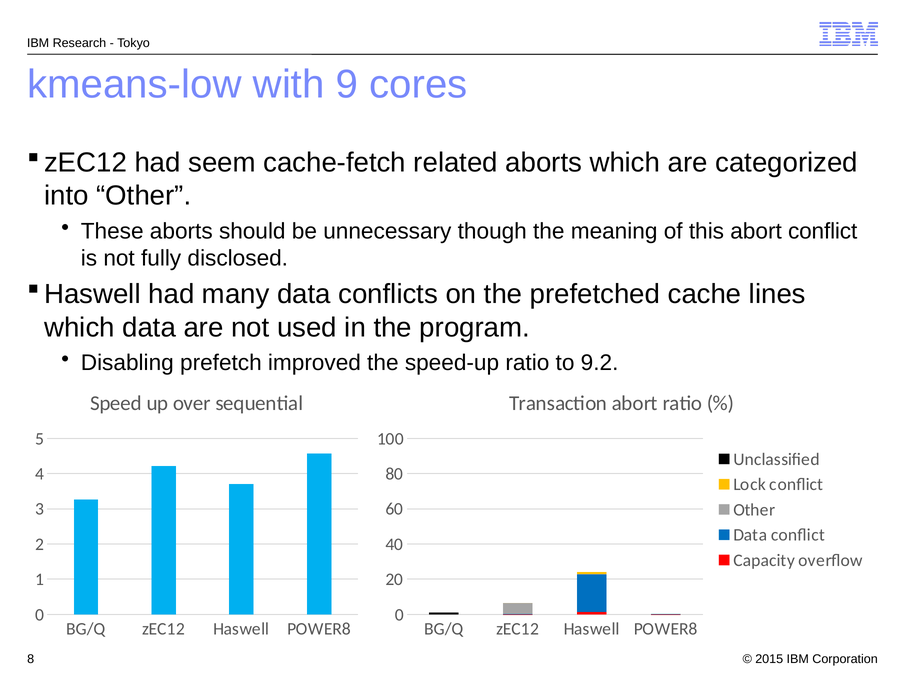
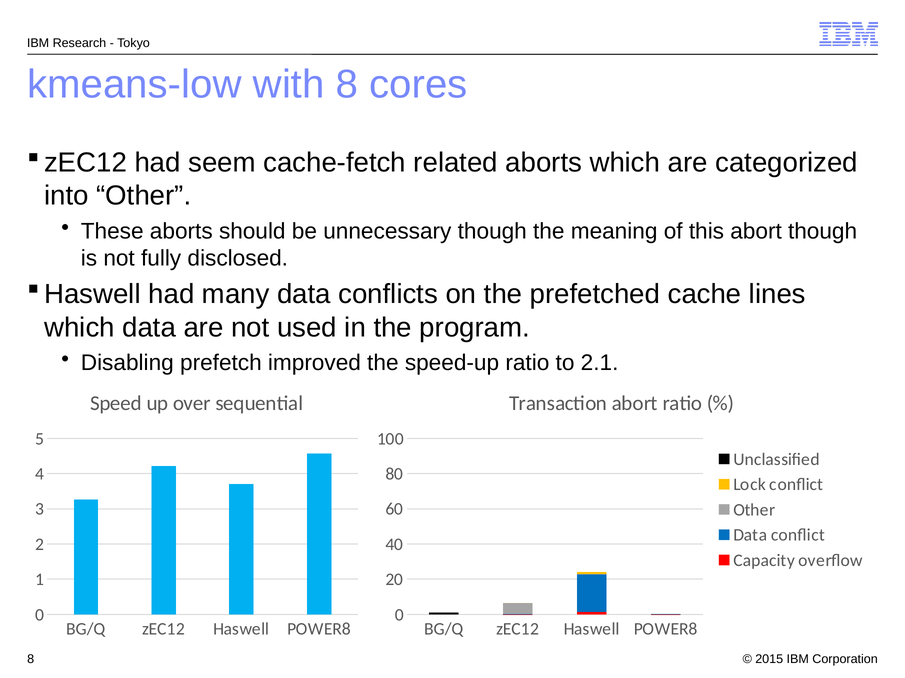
with 9: 9 -> 8
abort conflict: conflict -> though
9.2: 9.2 -> 2.1
